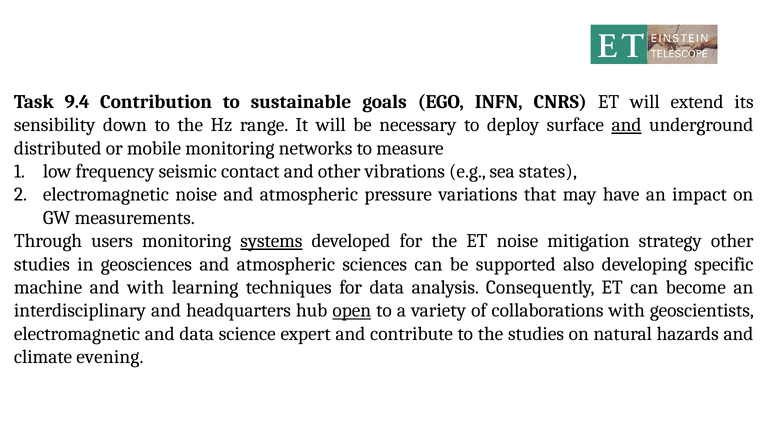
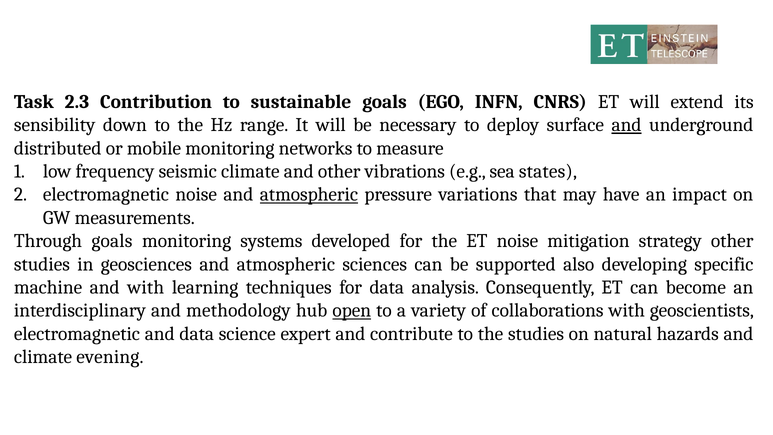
9.4: 9.4 -> 2.3
seismic contact: contact -> climate
atmospheric at (309, 195) underline: none -> present
Through users: users -> goals
systems underline: present -> none
headquarters: headquarters -> methodology
